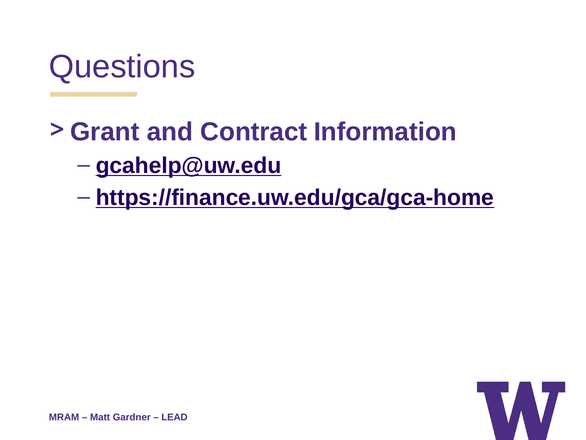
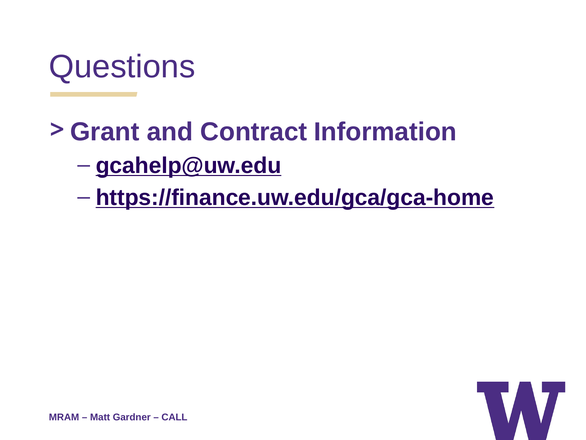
LEAD: LEAD -> CALL
